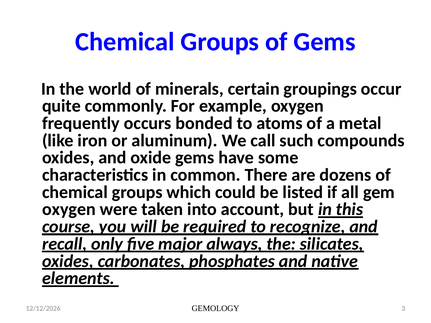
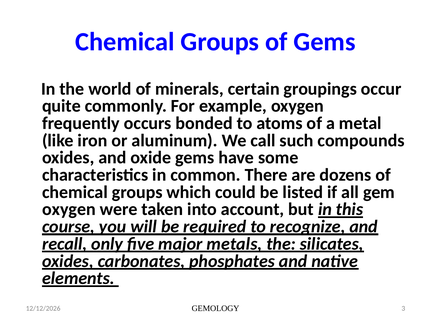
always: always -> metals
